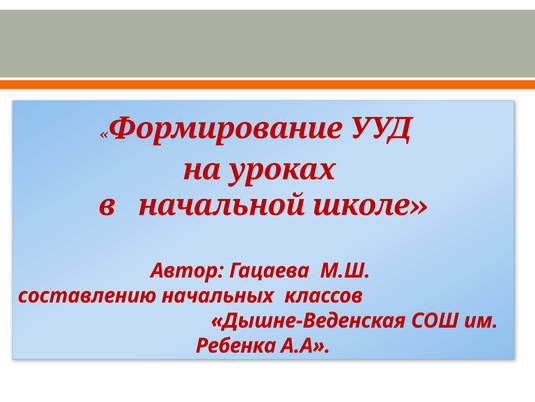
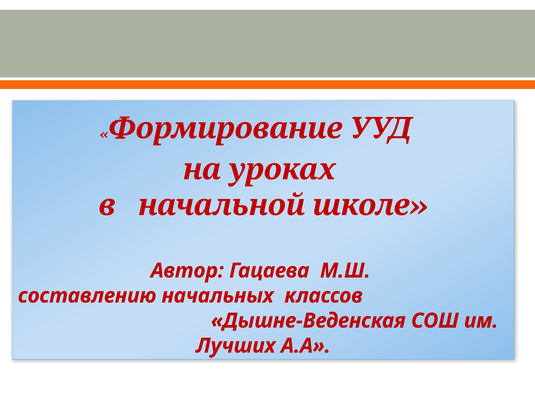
Ребенка: Ребенка -> Лучших
